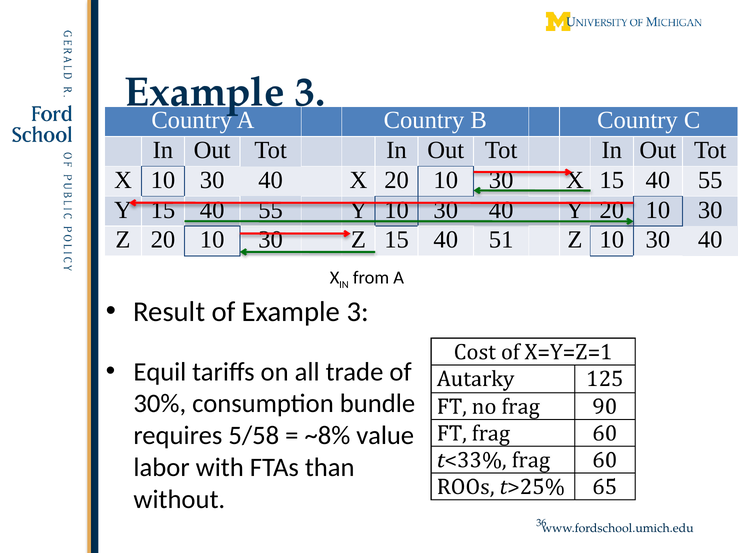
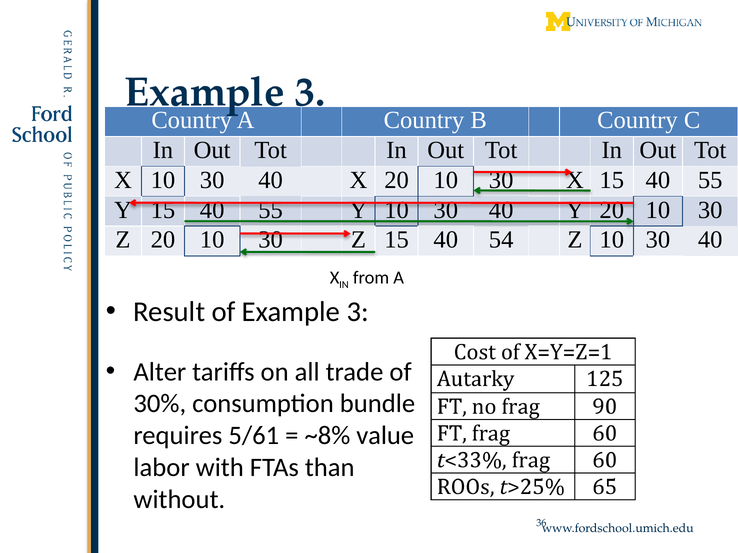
51: 51 -> 54
Equil: Equil -> Alter
5/58: 5/58 -> 5/61
